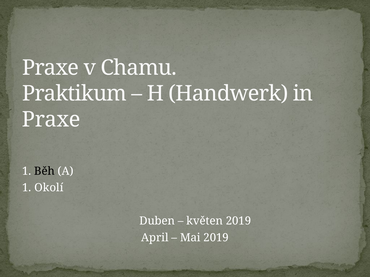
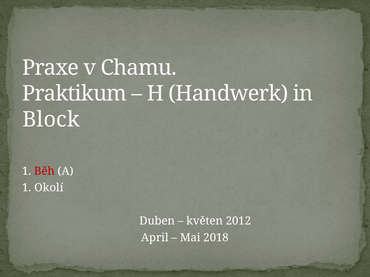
Praxe at (51, 120): Praxe -> Block
Běh colour: black -> red
květen 2019: 2019 -> 2012
Mai 2019: 2019 -> 2018
